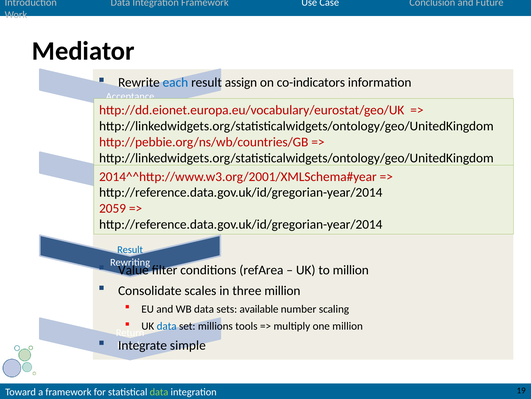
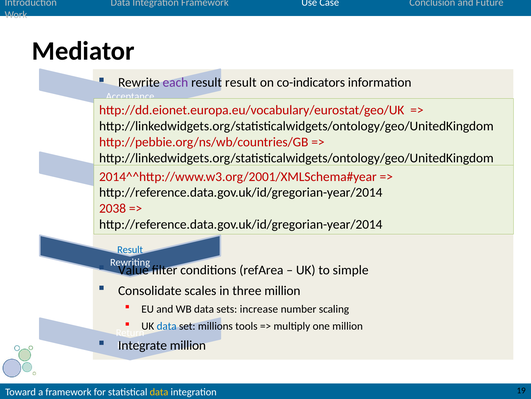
each colour: blue -> purple
result assign: assign -> result
2059: 2059 -> 2038
to million: million -> simple
available: available -> increase
simple at (188, 345): simple -> million
data at (159, 391) colour: light green -> yellow
